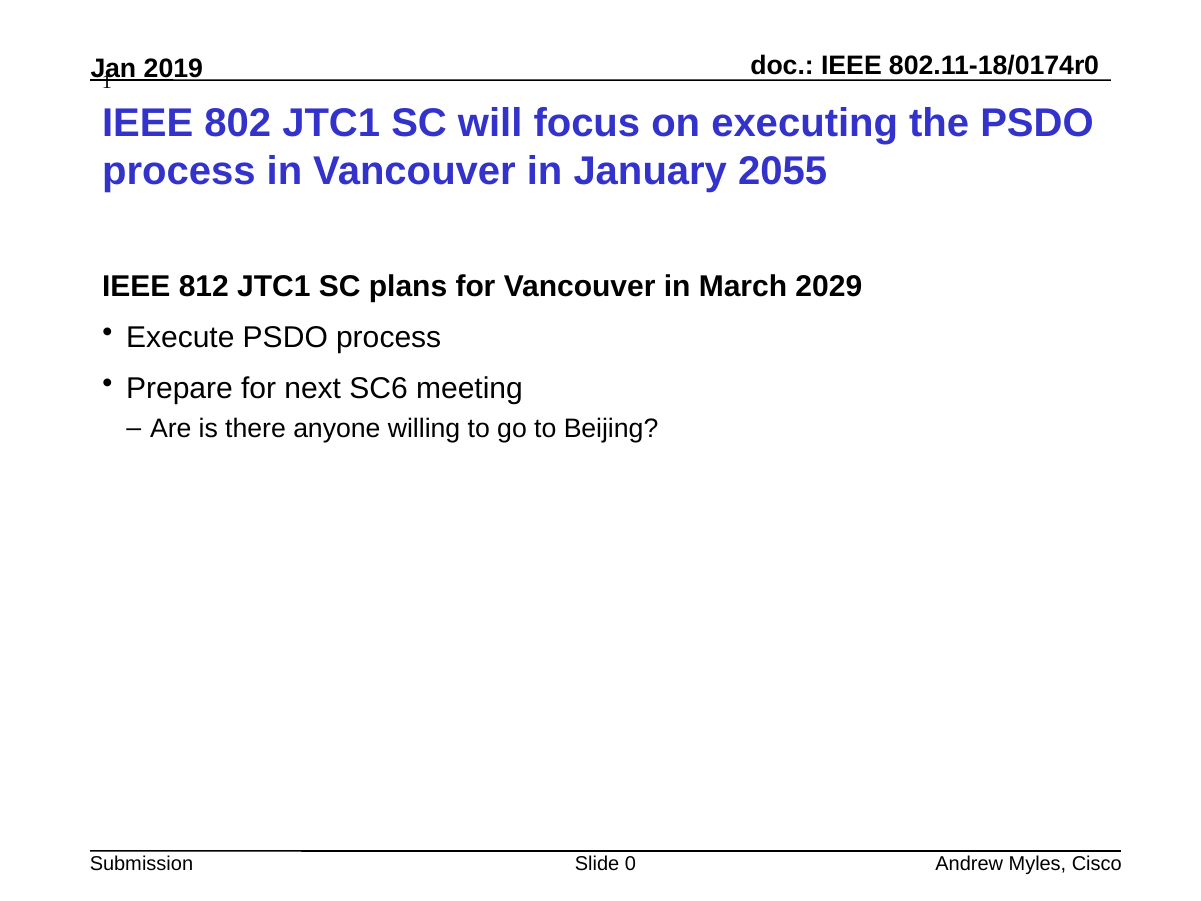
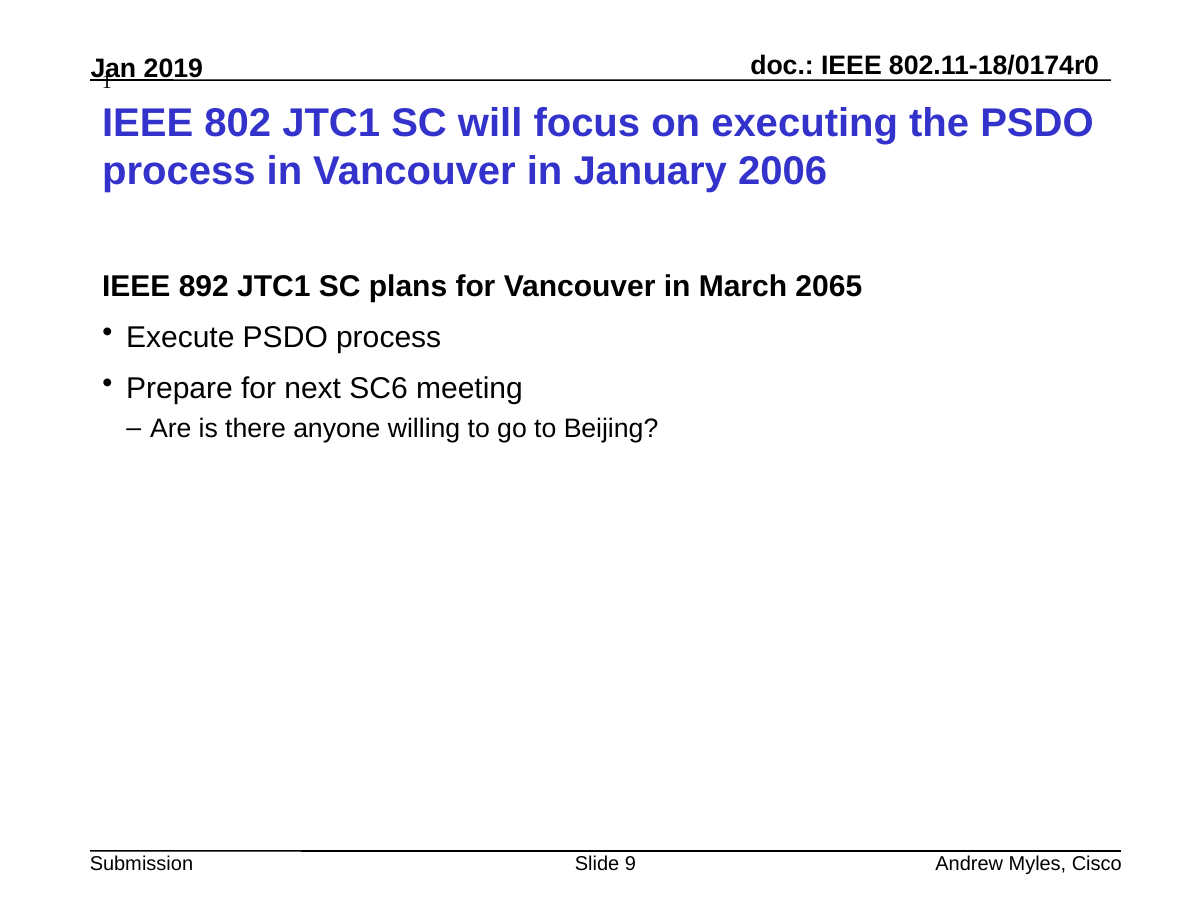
2055: 2055 -> 2006
812: 812 -> 892
2029: 2029 -> 2065
0: 0 -> 9
